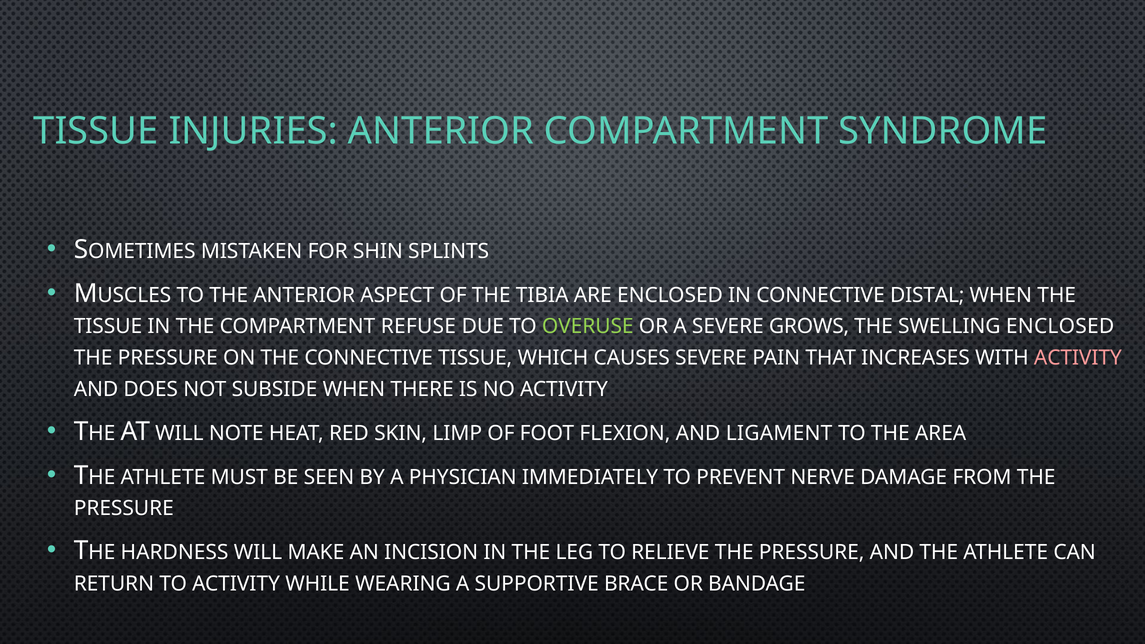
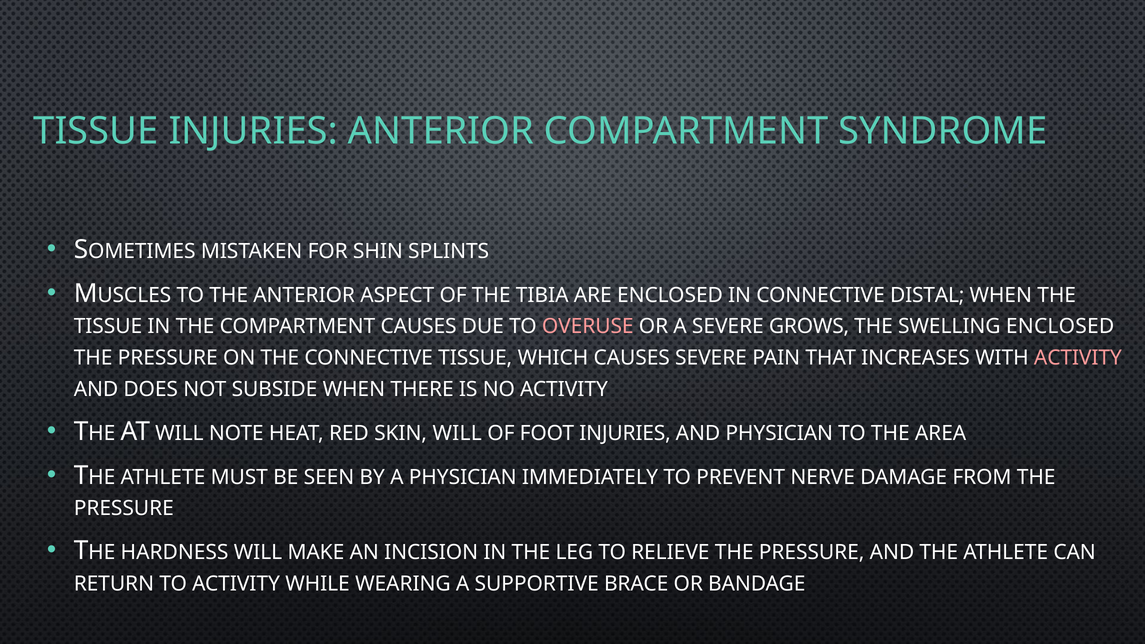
COMPARTMENT REFUSE: REFUSE -> CAUSES
OVERUSE colour: light green -> pink
SKIN LIMP: LIMP -> WILL
FOOT FLEXION: FLEXION -> INJURIES
AND LIGAMENT: LIGAMENT -> PHYSICIAN
